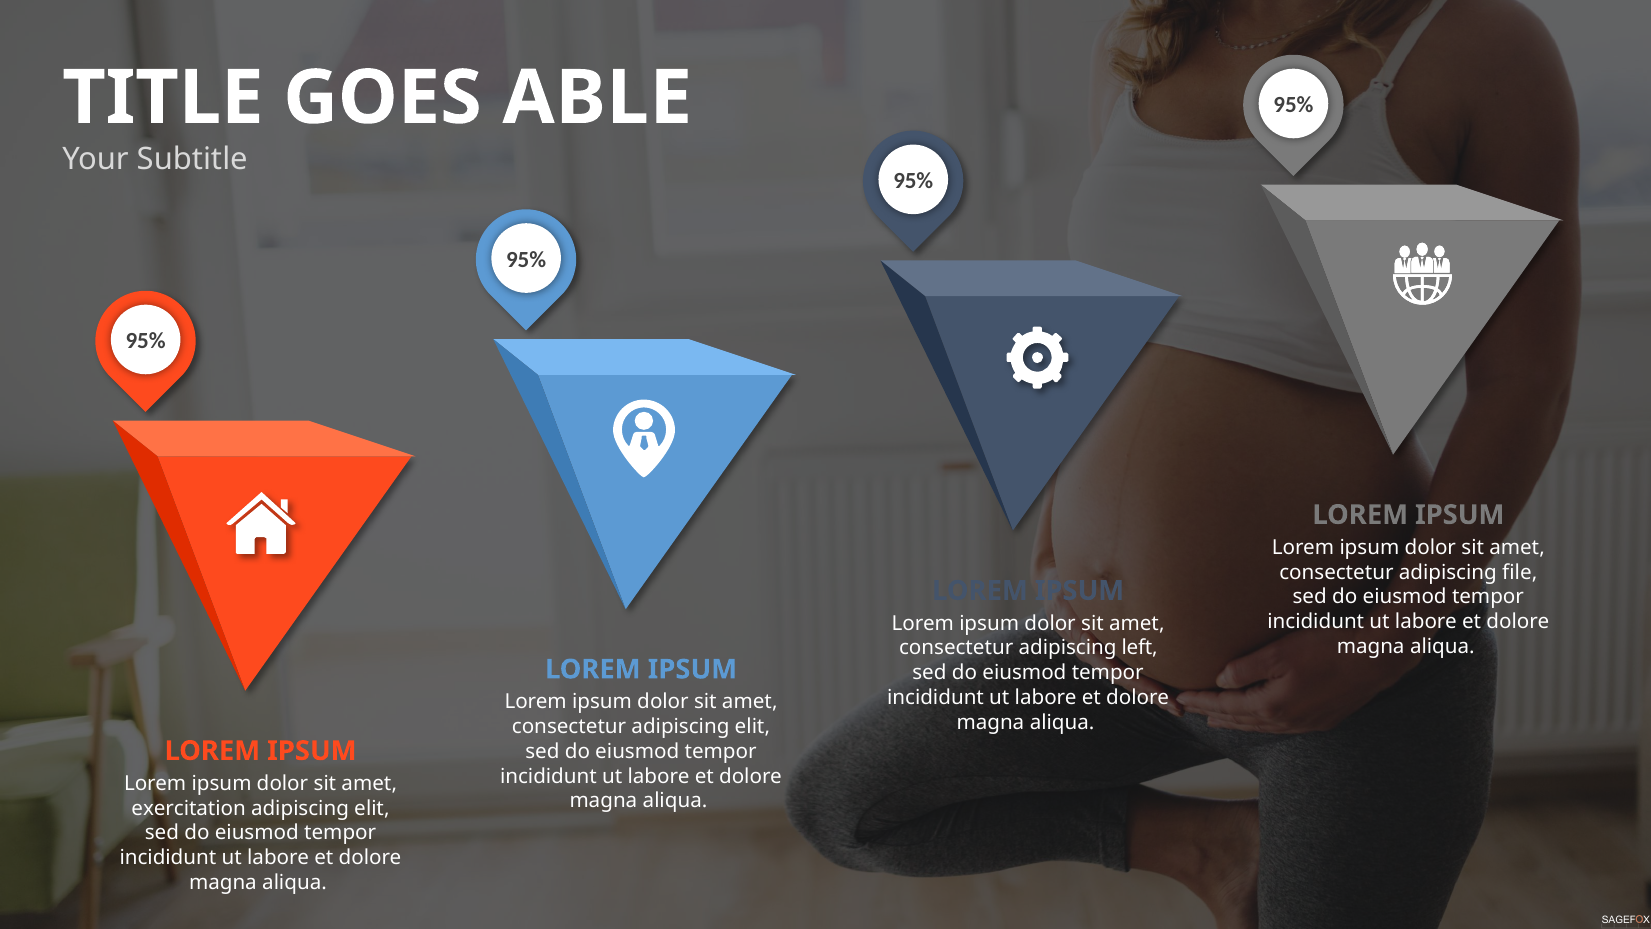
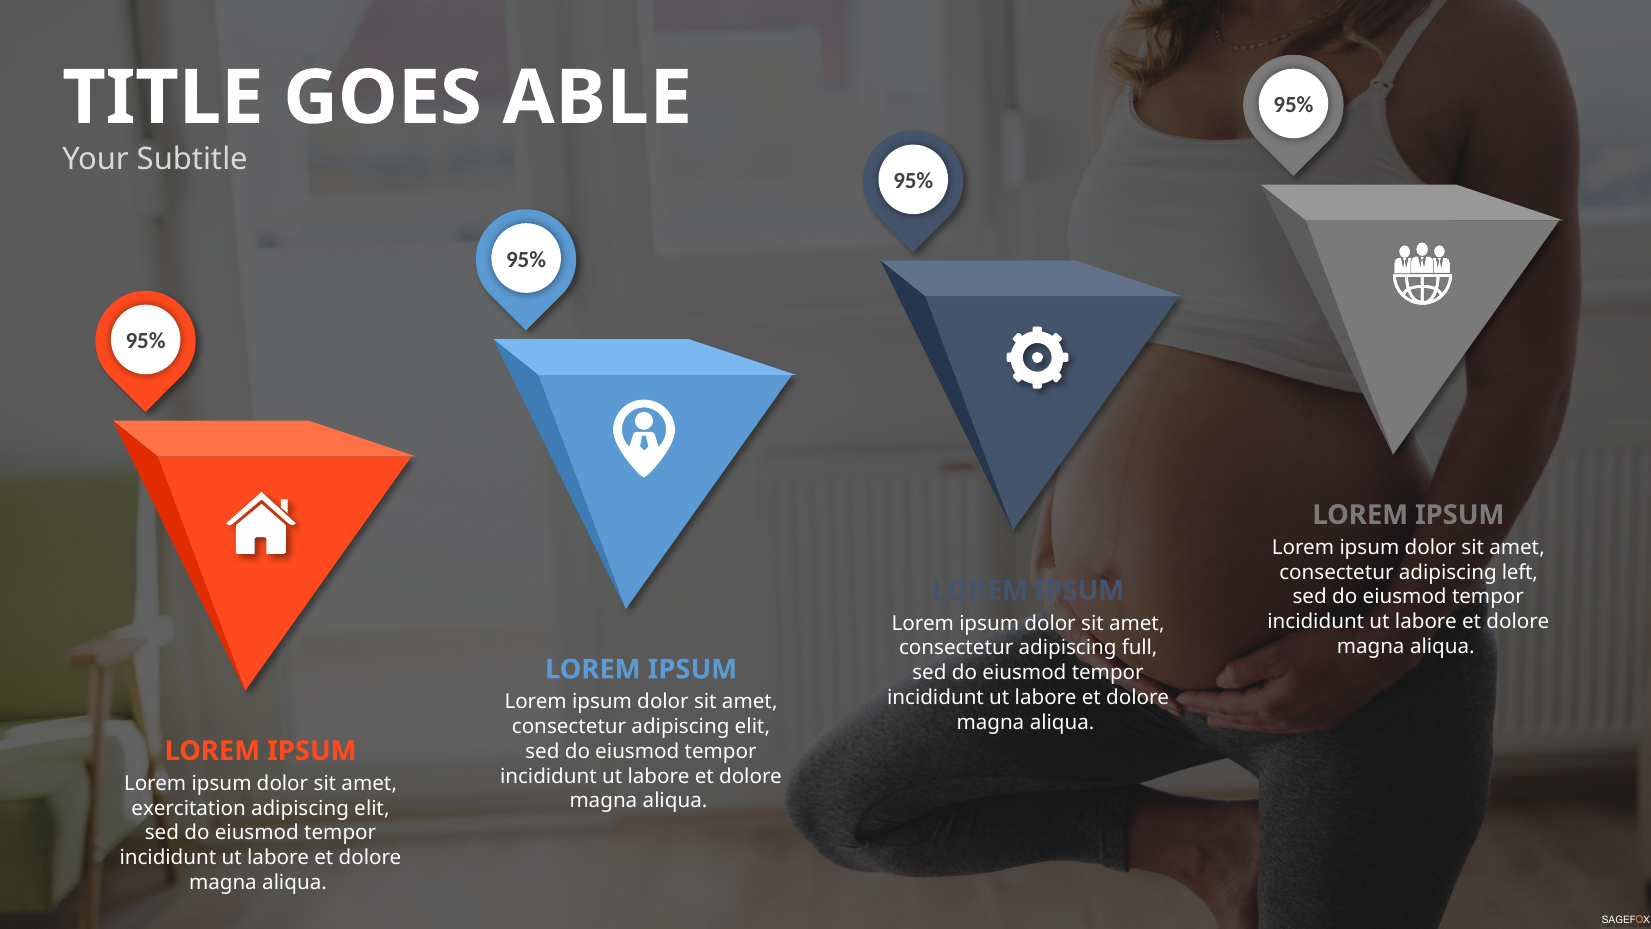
file: file -> left
left: left -> full
